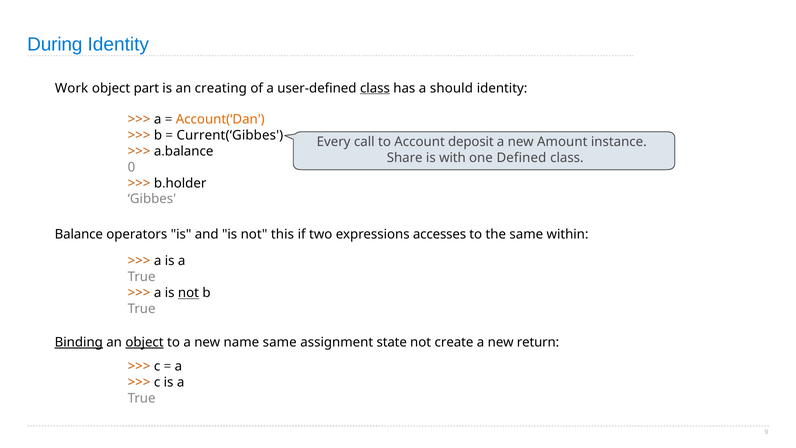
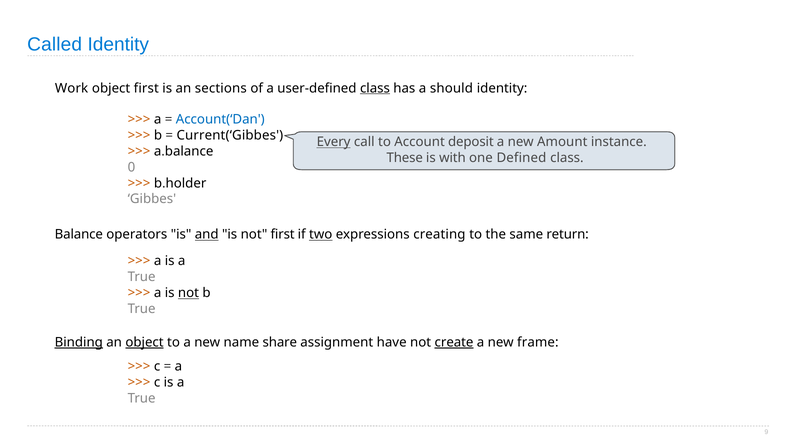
During: During -> Called
object part: part -> first
creating: creating -> sections
Account(‘Dan colour: orange -> blue
Every underline: none -> present
Share: Share -> These
and underline: none -> present
not this: this -> first
two underline: none -> present
accesses: accesses -> creating
within: within -> return
name same: same -> share
state: state -> have
create underline: none -> present
return: return -> frame
